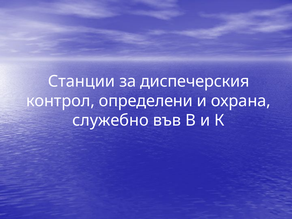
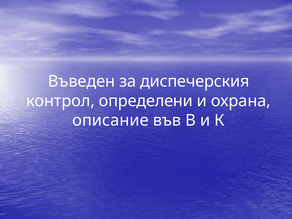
Станции: Станции -> Въведен
служебно: служебно -> описание
